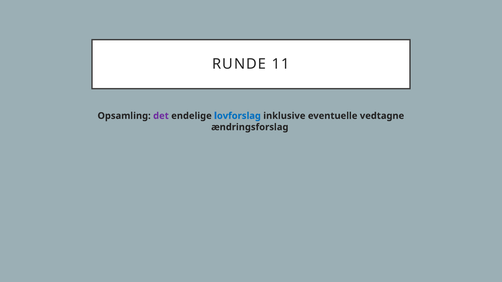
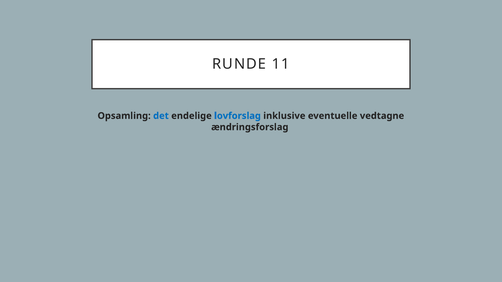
det colour: purple -> blue
